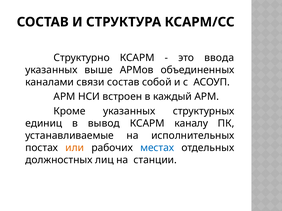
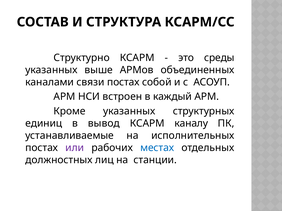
ввода: ввода -> среды
связи состав: состав -> постах
или colour: orange -> purple
